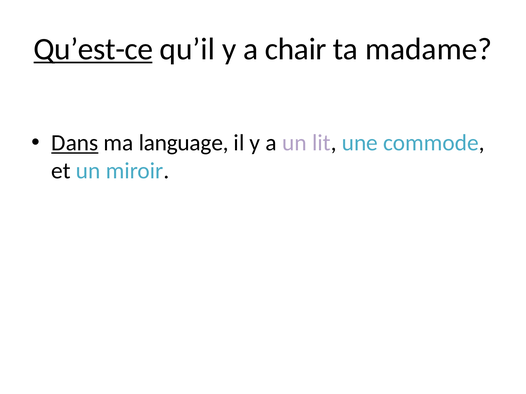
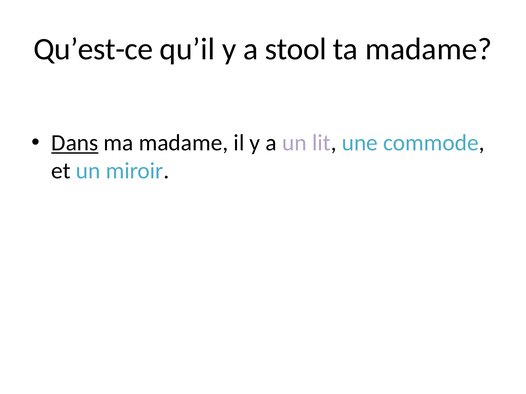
Qu’est-ce underline: present -> none
chair: chair -> stool
ma language: language -> madame
